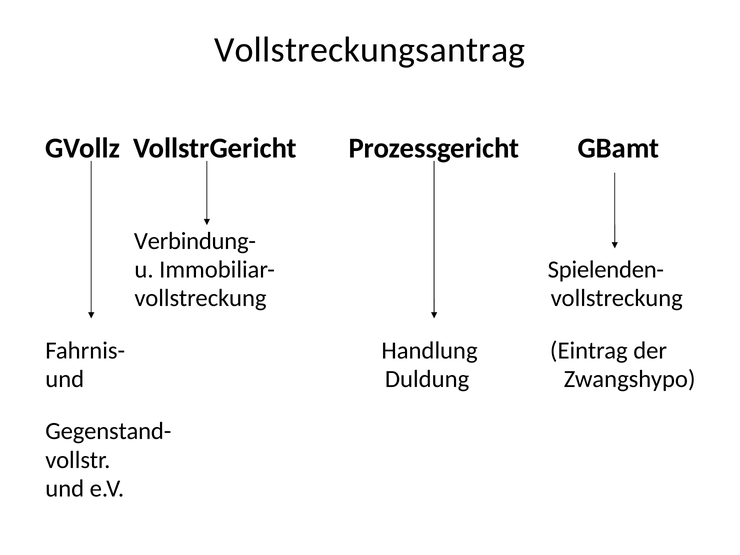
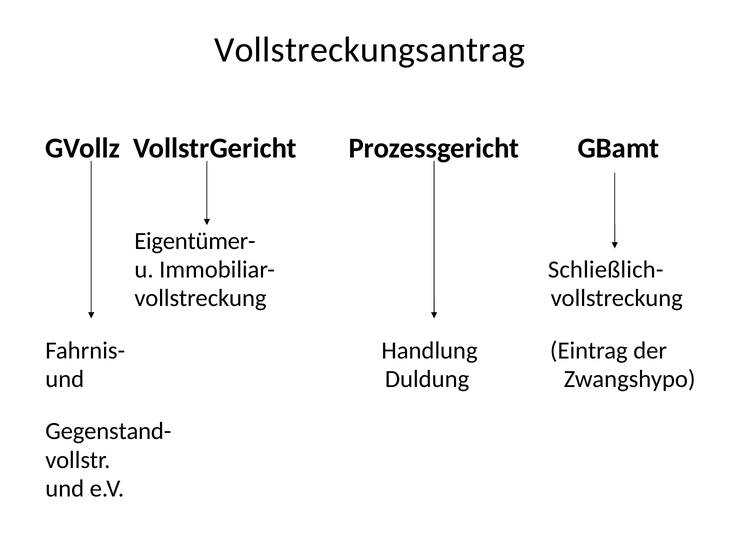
Verbindung-: Verbindung- -> Eigentümer-
Spielenden-: Spielenden- -> Schließlich-
